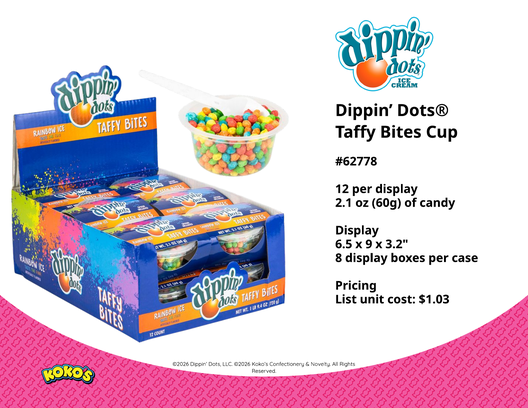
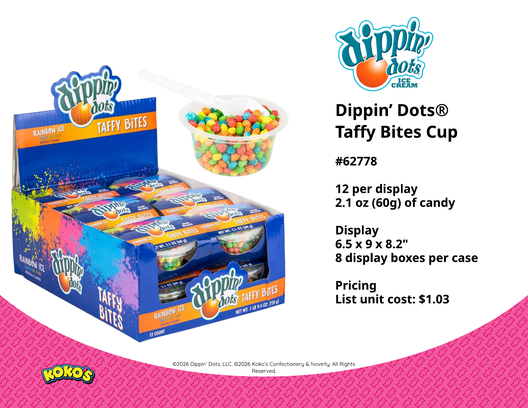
3.2: 3.2 -> 8.2
